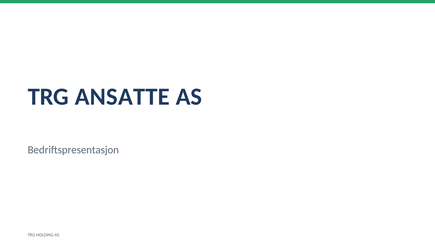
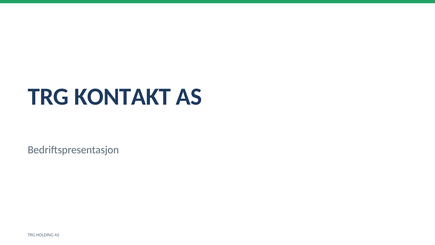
ANSATTE: ANSATTE -> KONTAKT
